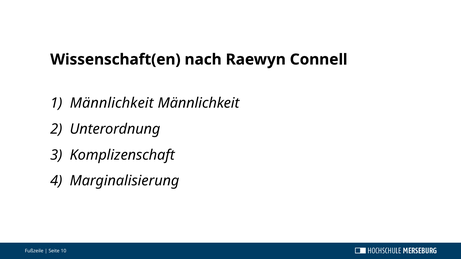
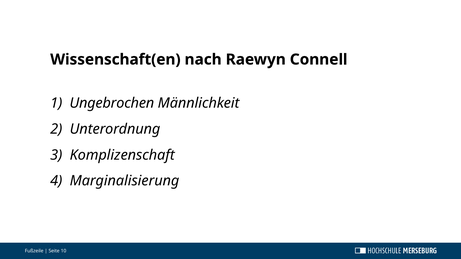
Männlichkeit at (112, 103): Männlichkeit -> Ungebrochen
